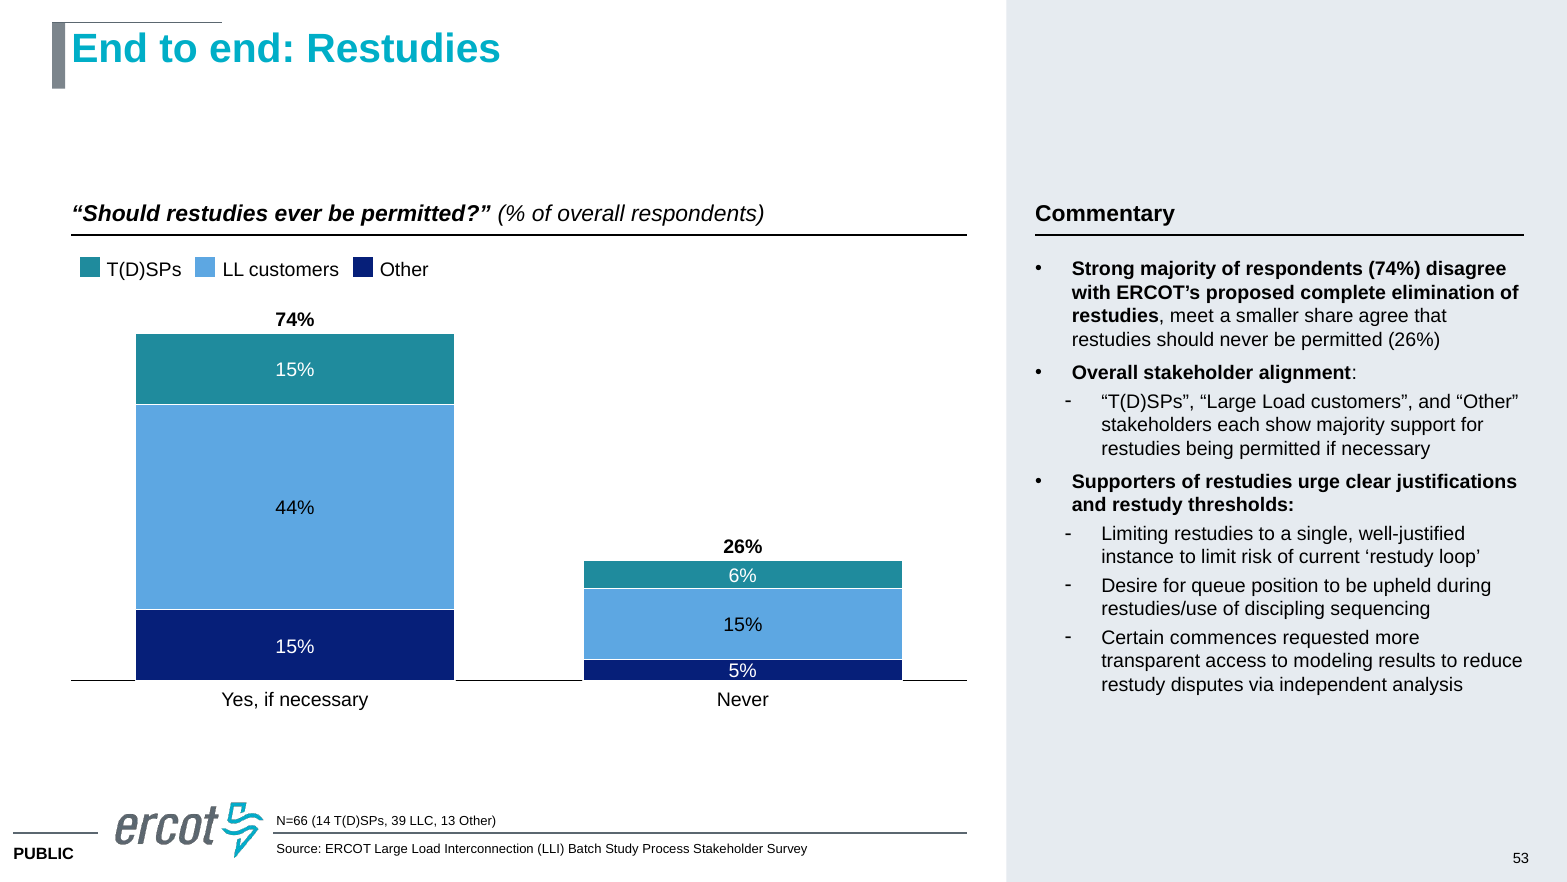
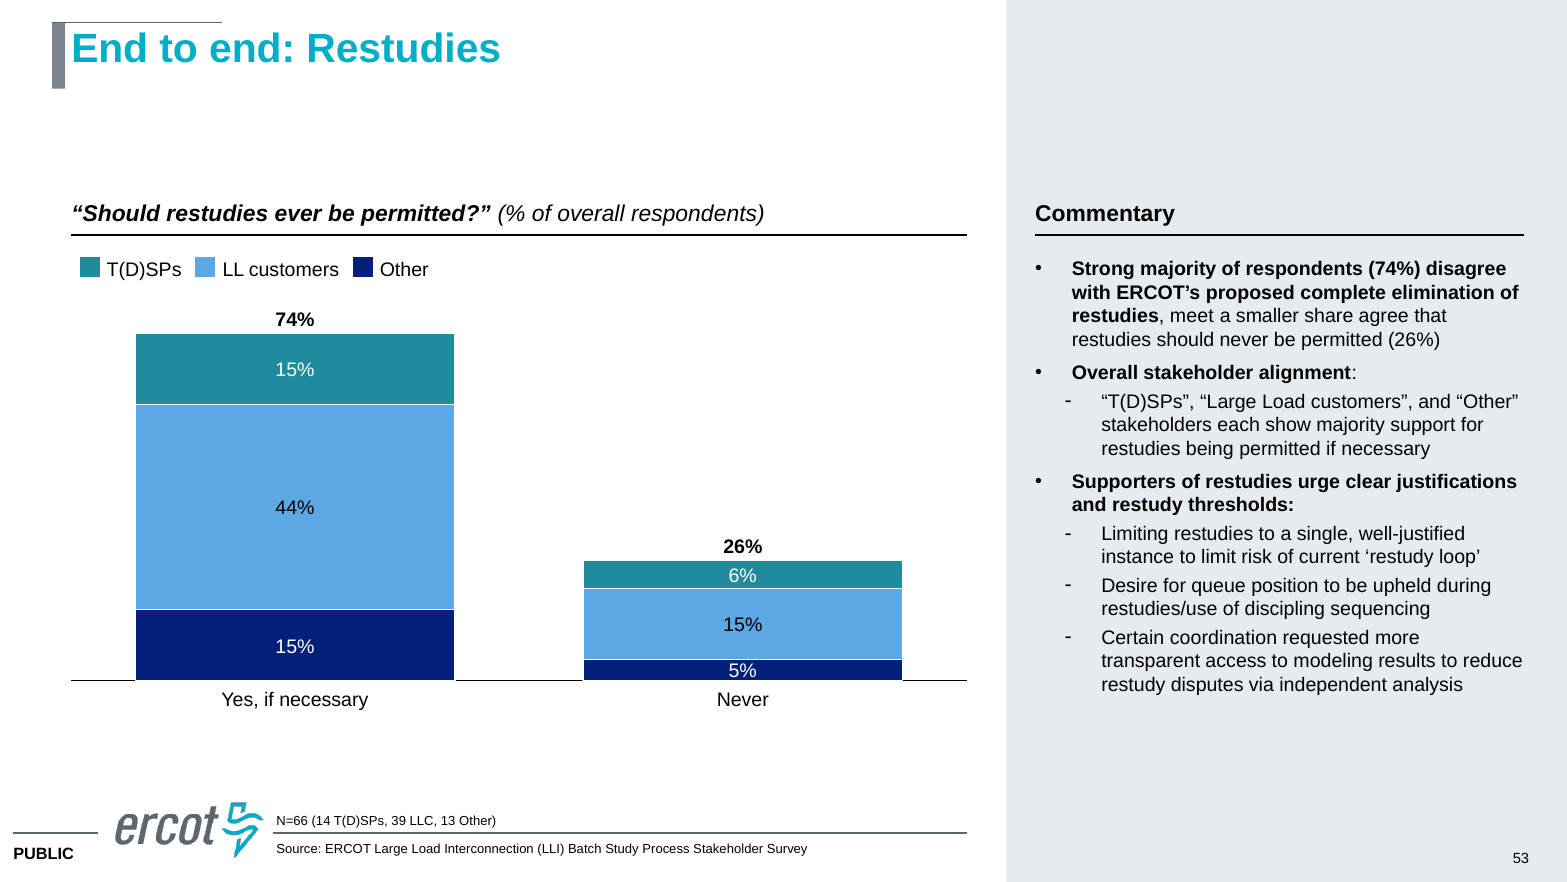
commences: commences -> coordination
